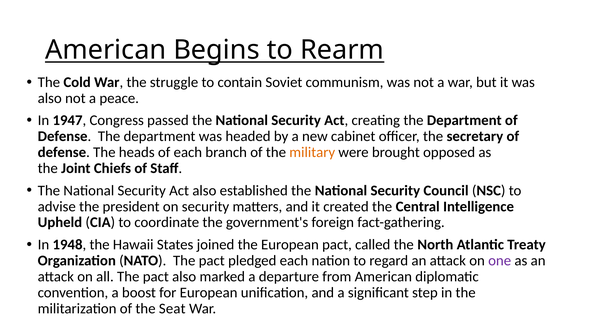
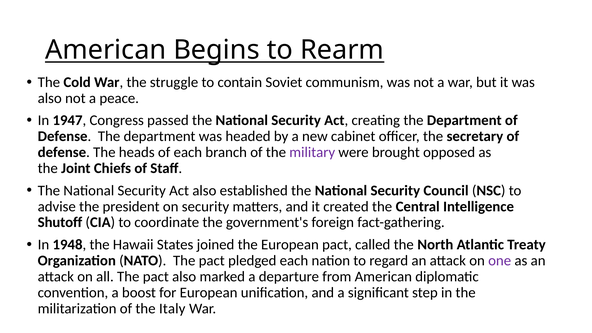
military colour: orange -> purple
Upheld: Upheld -> Shutoff
Seat: Seat -> Italy
